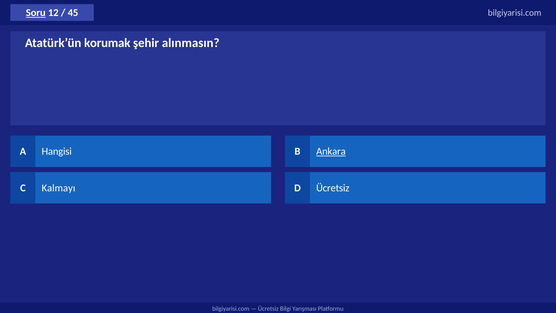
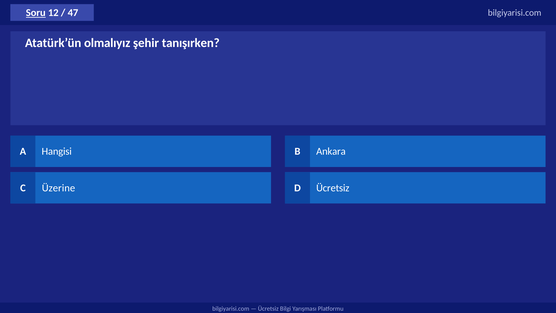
45: 45 -> 47
korumak: korumak -> olmalıyız
alınmasın: alınmasın -> tanışırken
Ankara underline: present -> none
Kalmayı: Kalmayı -> Üzerine
